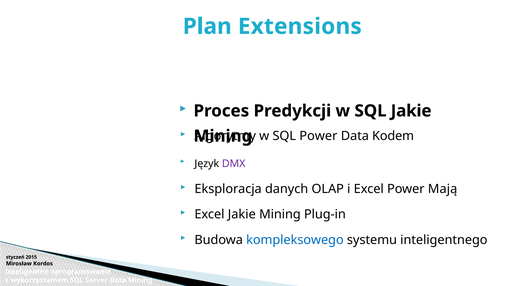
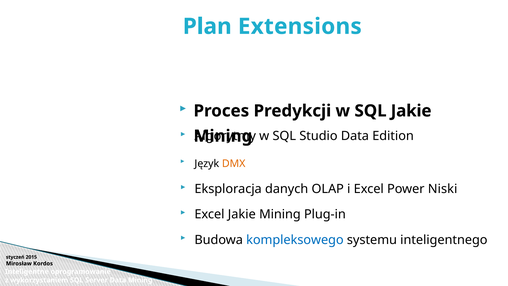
SQL Power: Power -> Studio
Kodem: Kodem -> Edition
DMX colour: purple -> orange
Mają: Mają -> Niski
